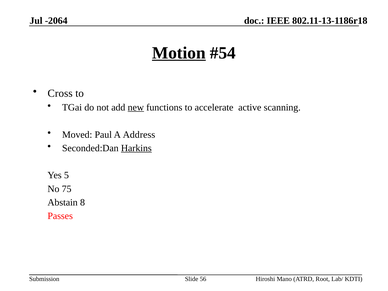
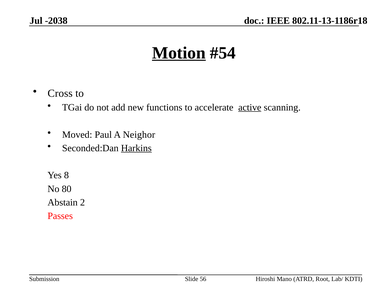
-2064: -2064 -> -2038
new underline: present -> none
active underline: none -> present
Address: Address -> Neighor
5: 5 -> 8
75: 75 -> 80
8: 8 -> 2
